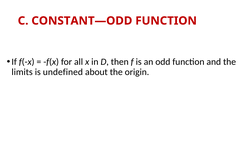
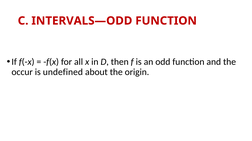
CONSTANT—ODD: CONSTANT—ODD -> INTERVALS—ODD
limits: limits -> occur
